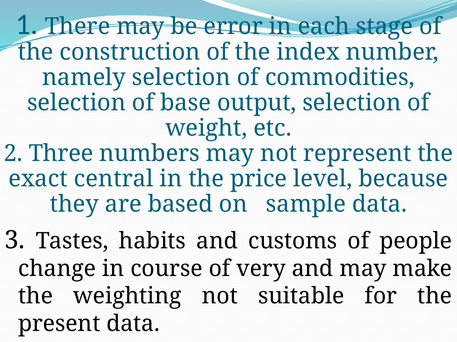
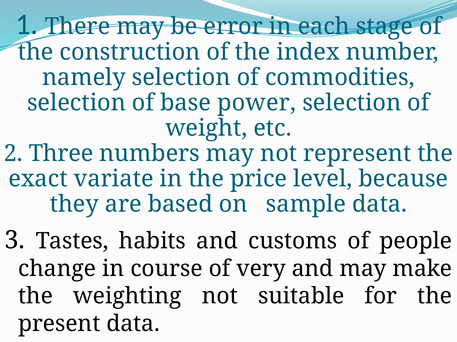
output: output -> power
central: central -> variate
